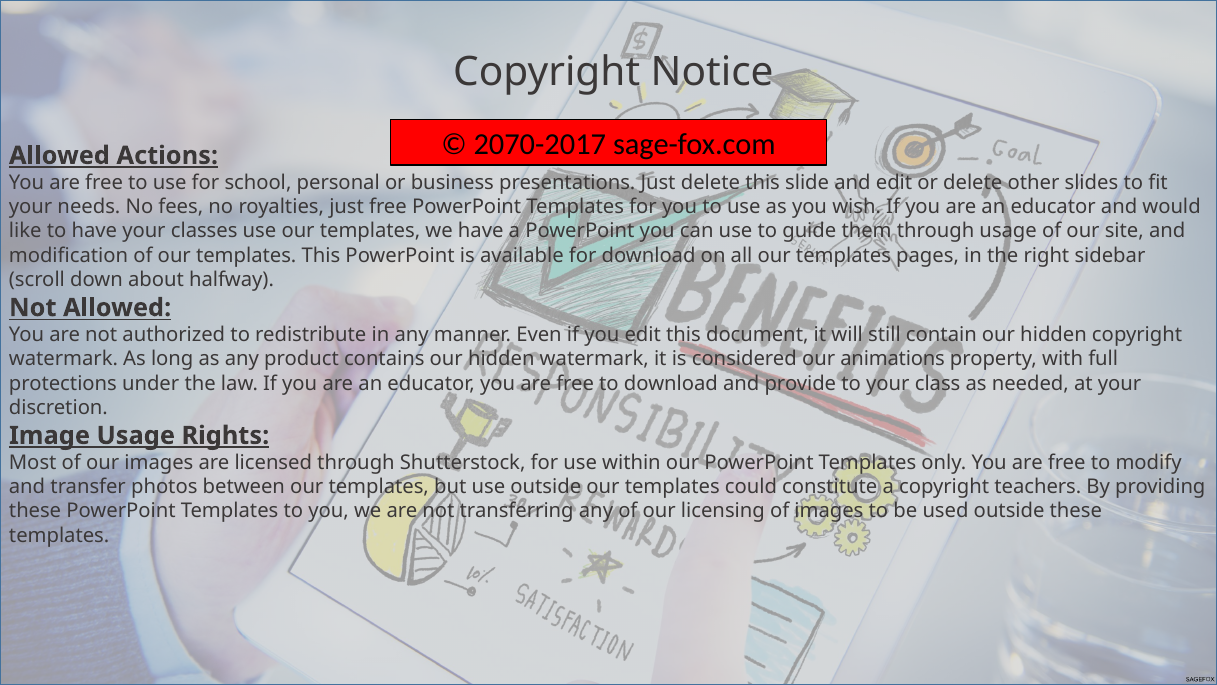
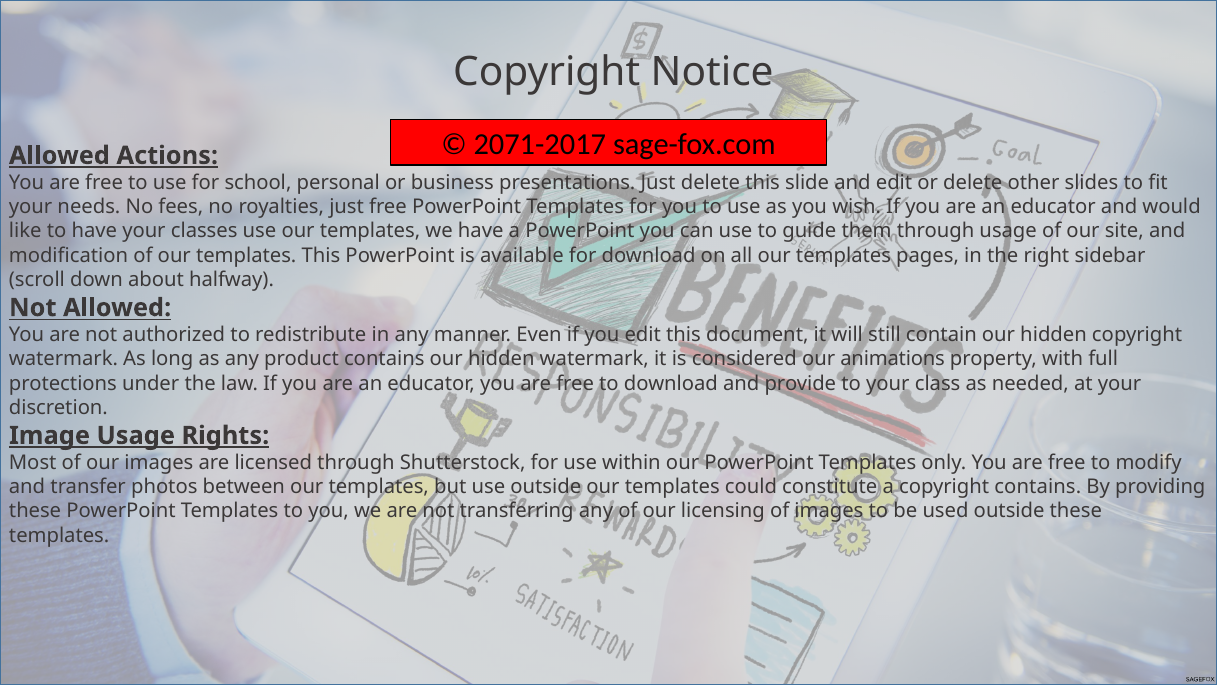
2070-2017: 2070-2017 -> 2071-2017
copyright teachers: teachers -> contains
